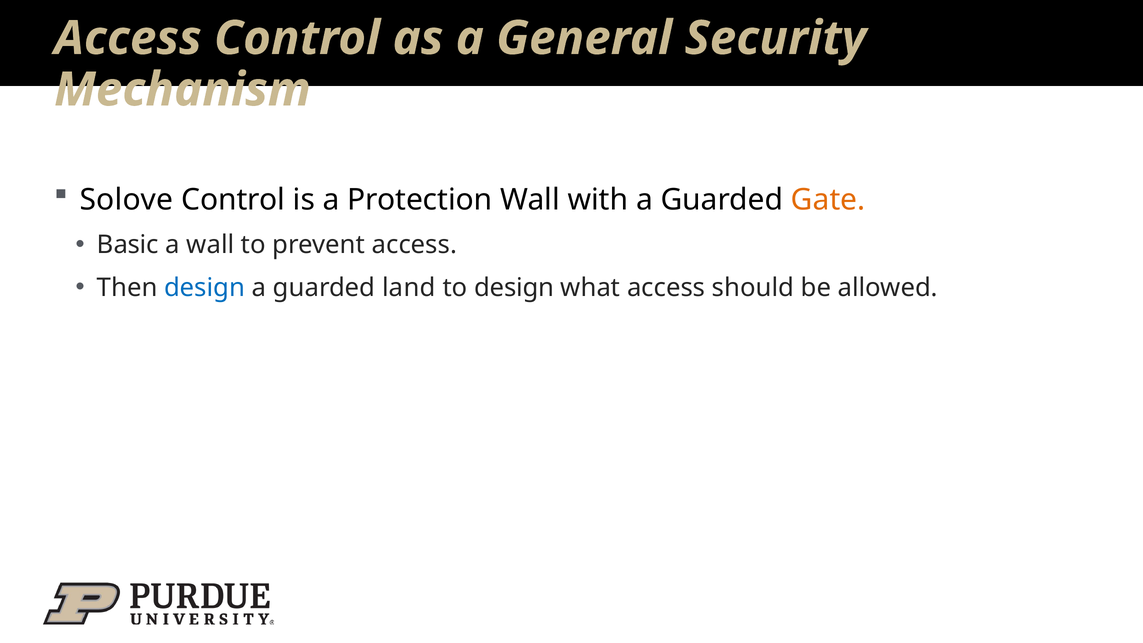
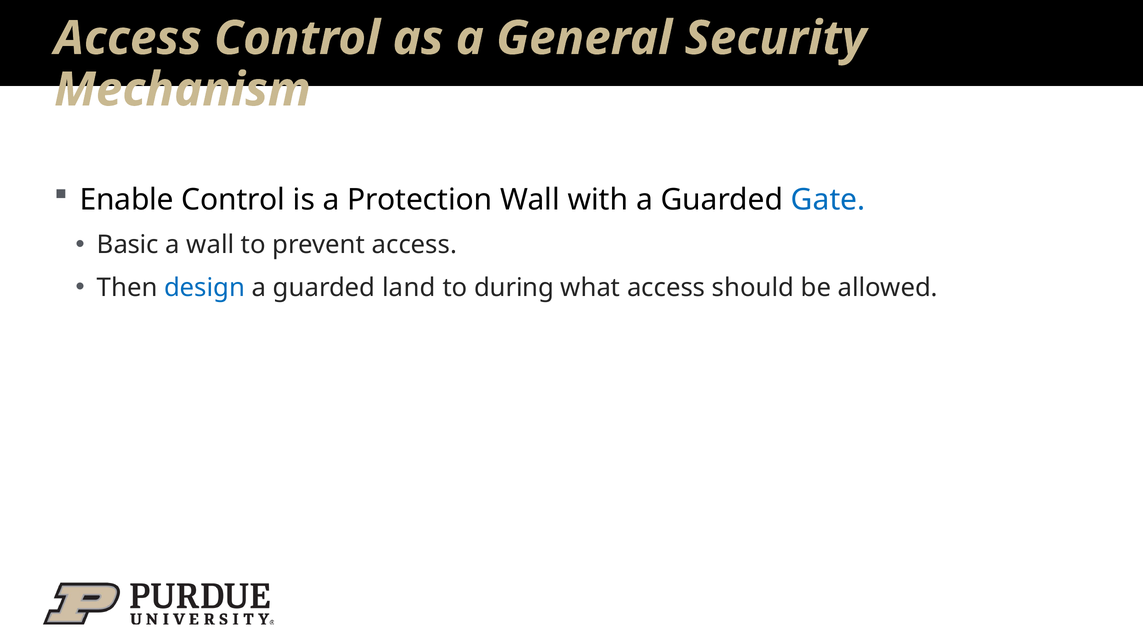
Solove: Solove -> Enable
Gate colour: orange -> blue
to design: design -> during
